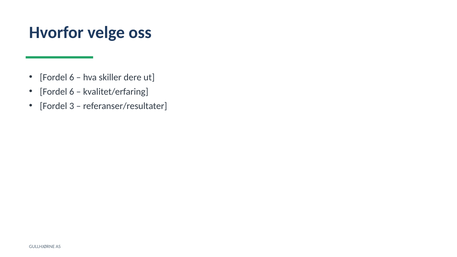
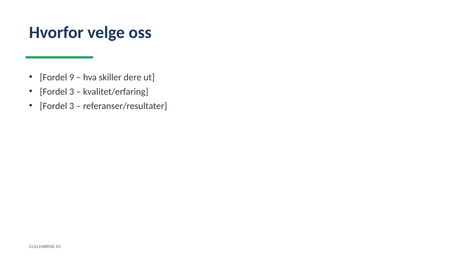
6 at (72, 77): 6 -> 9
6 at (72, 92): 6 -> 3
